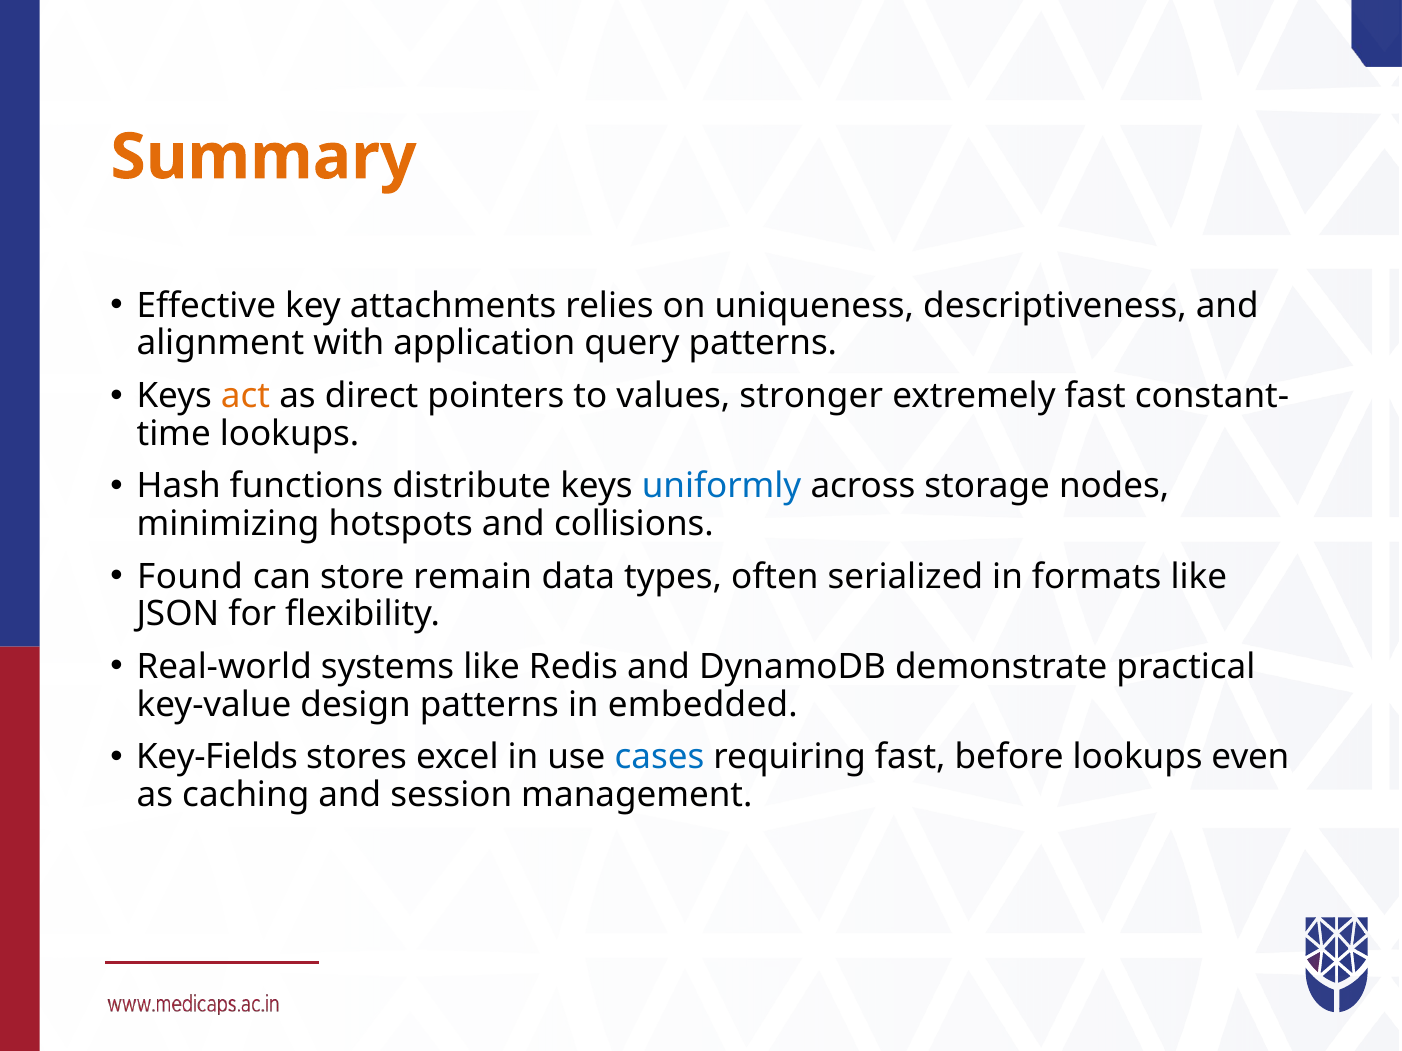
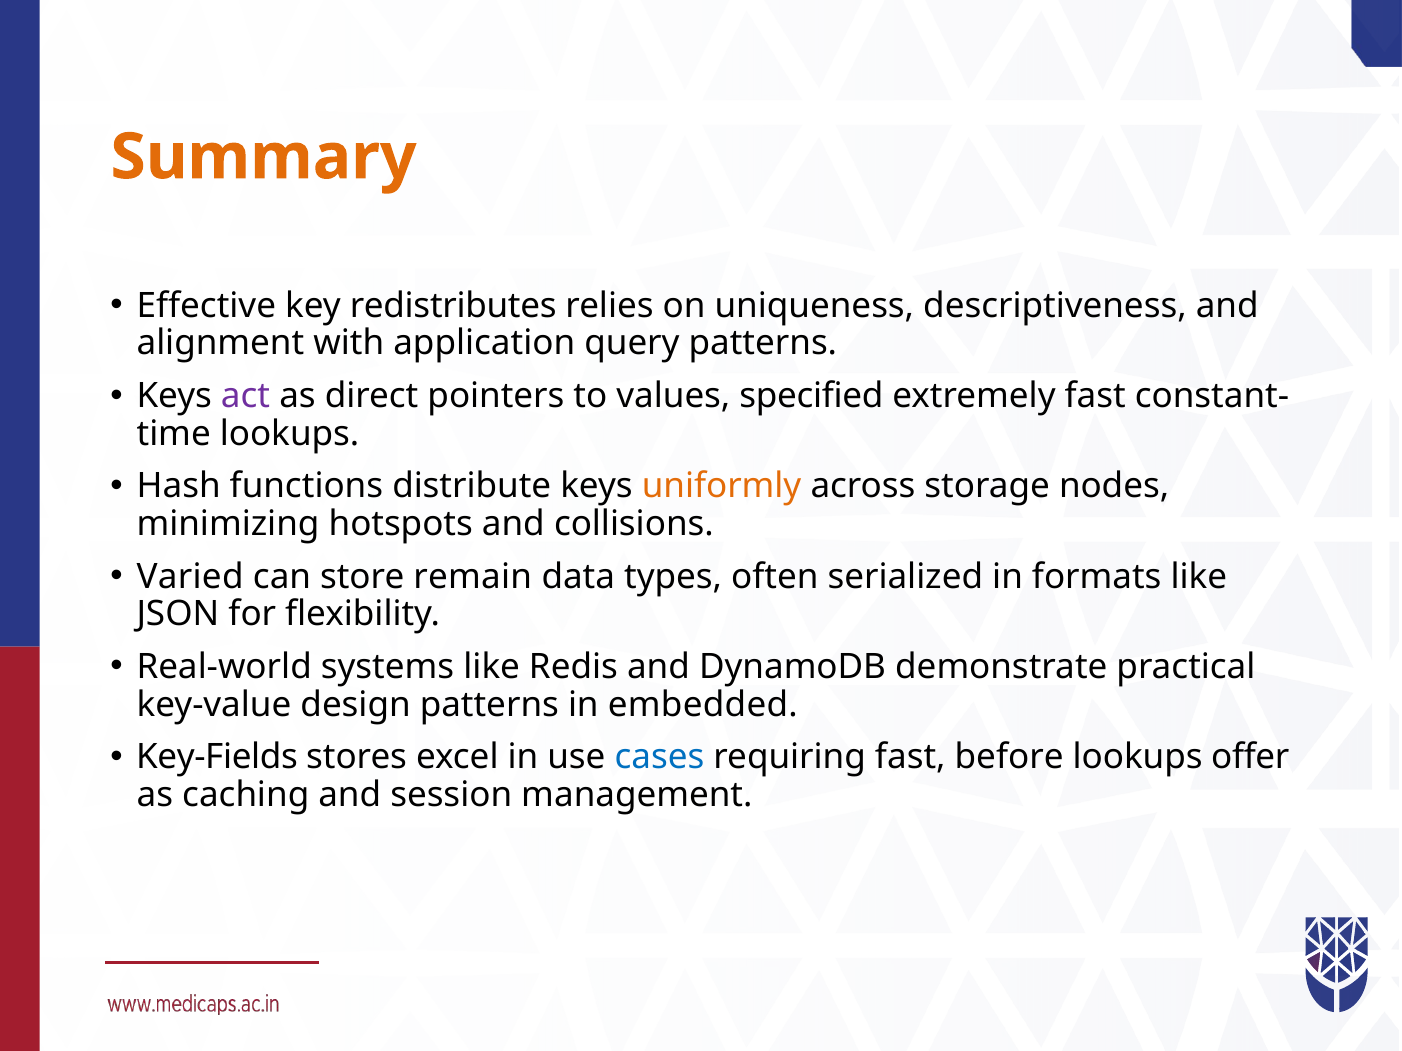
attachments: attachments -> redistributes
act colour: orange -> purple
stronger: stronger -> specified
uniformly colour: blue -> orange
Found: Found -> Varied
even: even -> offer
